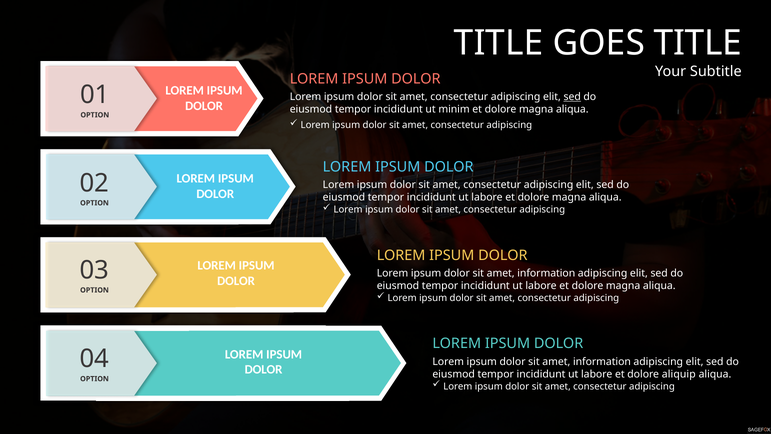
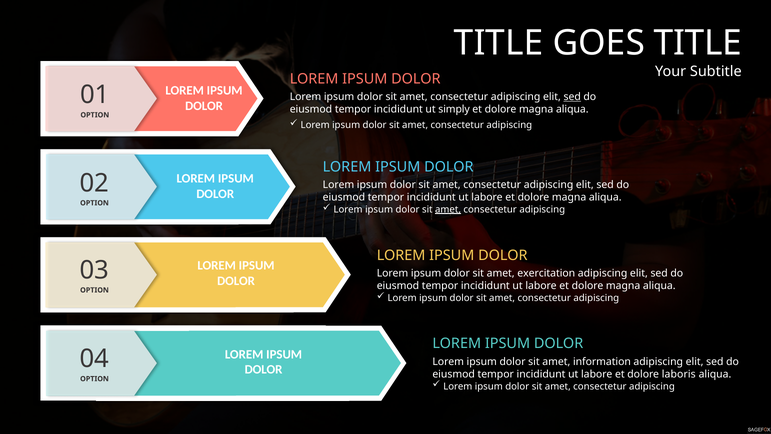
minim: minim -> simply
amet at (448, 209) underline: none -> present
information at (546, 273): information -> exercitation
aliquip: aliquip -> laboris
